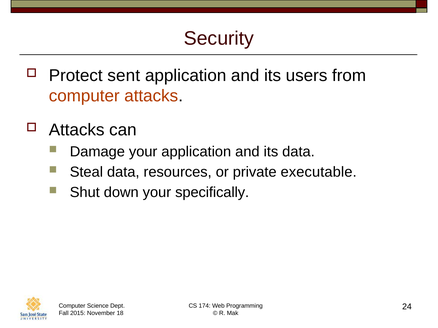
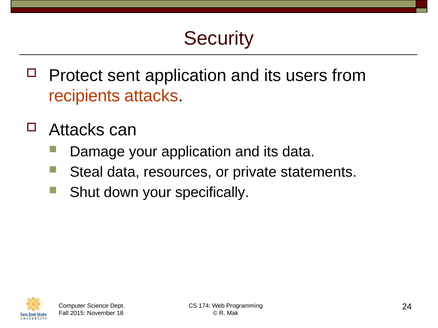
computer at (84, 96): computer -> recipients
executable: executable -> statements
